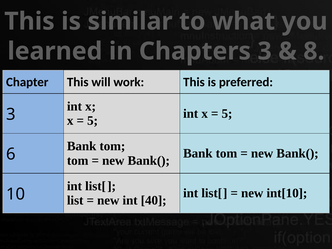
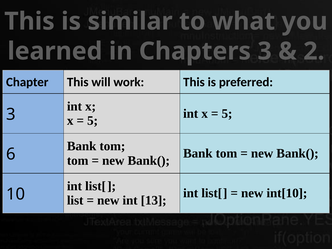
8: 8 -> 2
40: 40 -> 13
